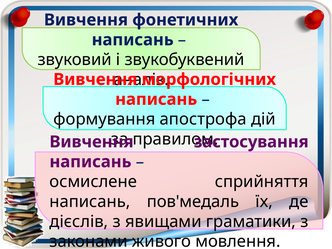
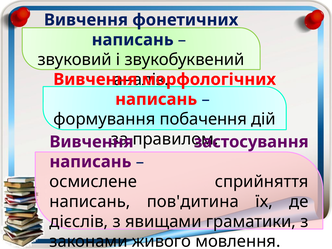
апострофа: апострофа -> побачення
пов'медаль: пов'медаль -> пов'дитина
